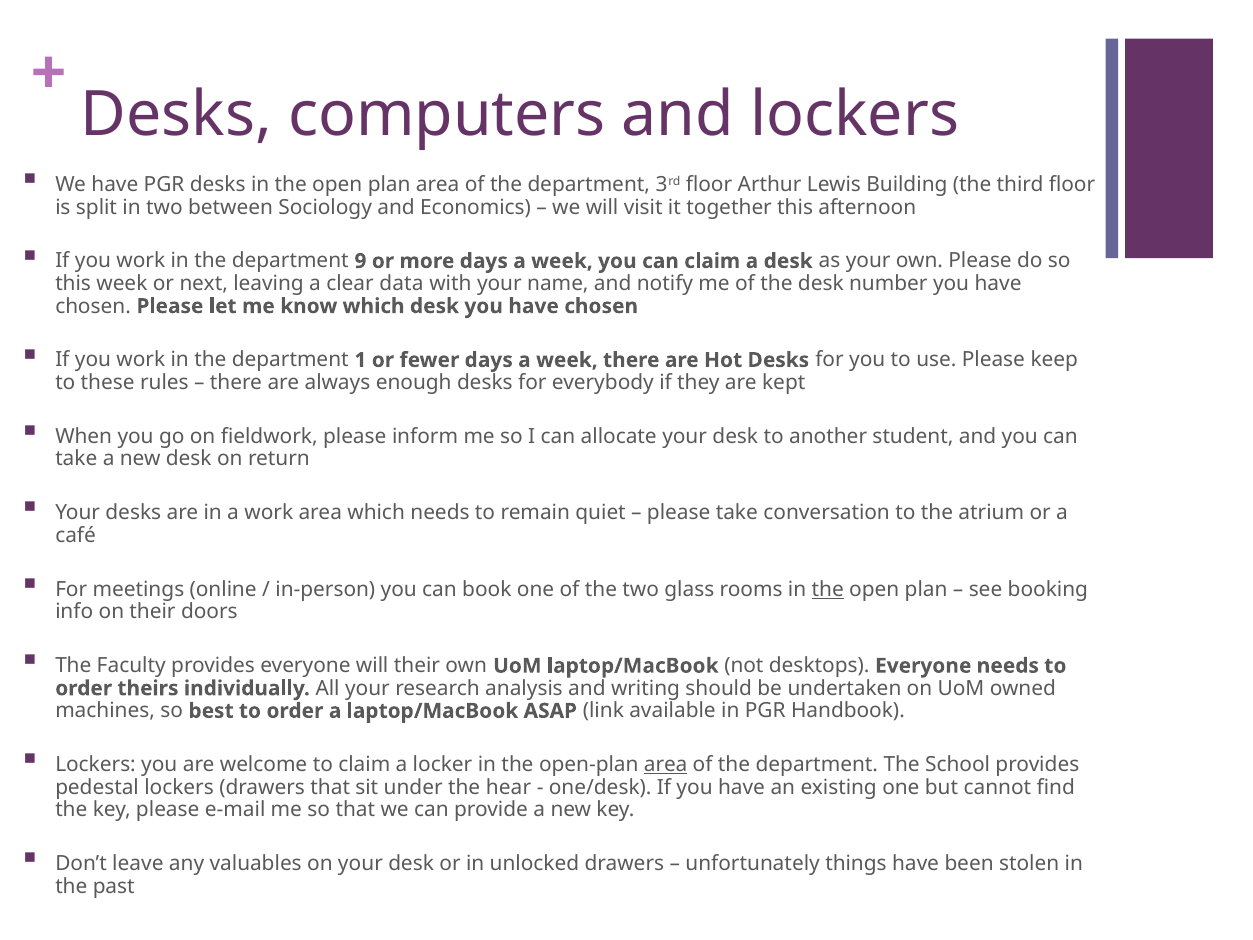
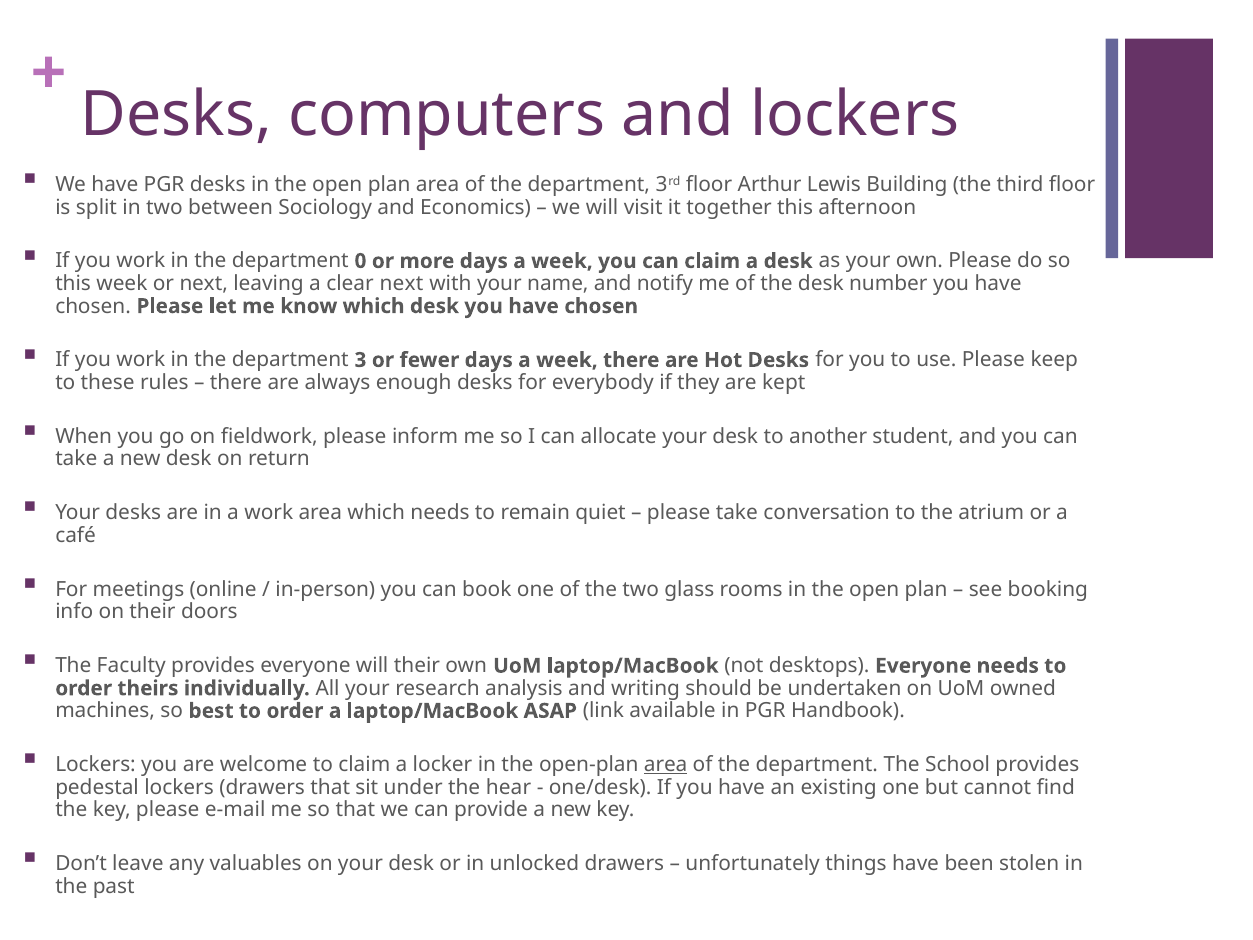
9: 9 -> 0
clear data: data -> next
1: 1 -> 3
the at (828, 589) underline: present -> none
